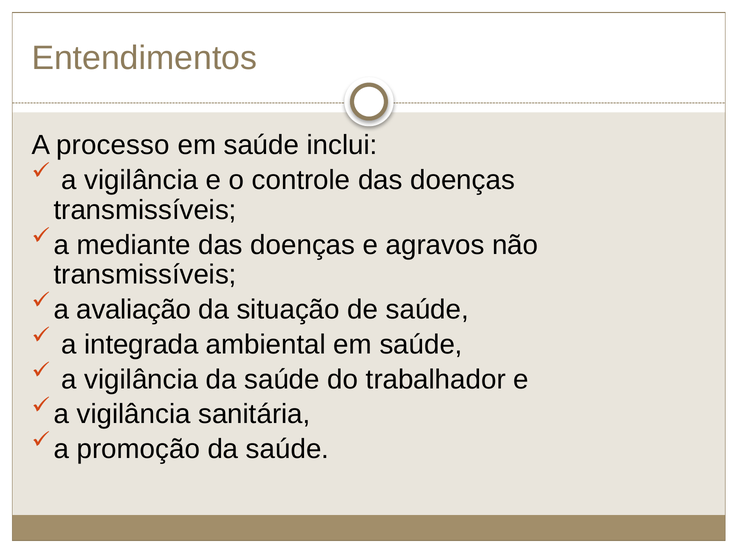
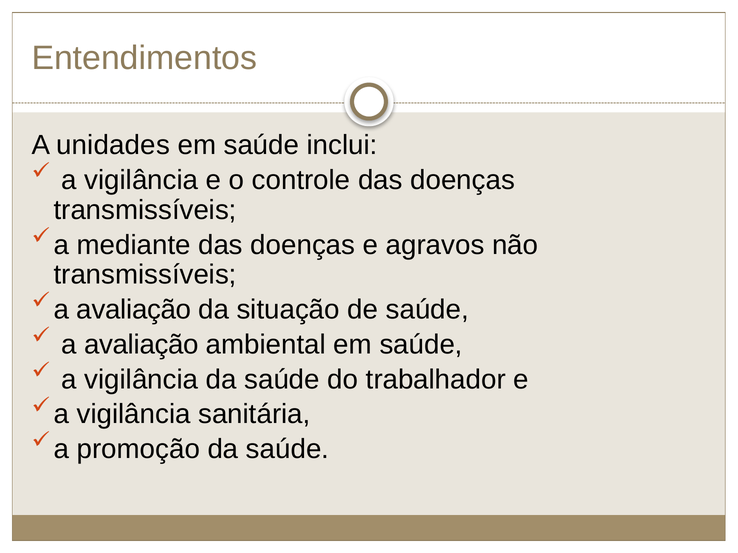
processo: processo -> unidades
integrada at (141, 345): integrada -> avaliação
